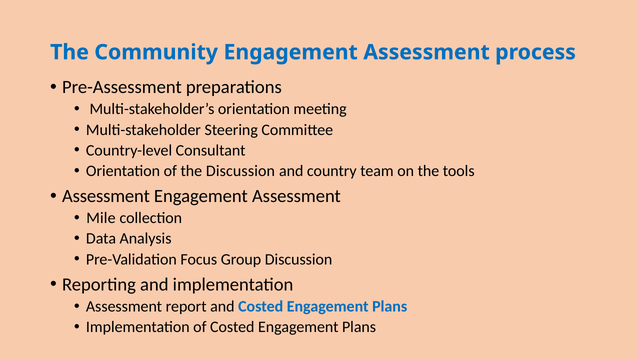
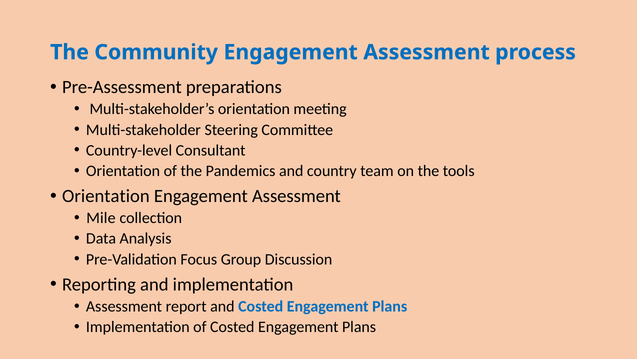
the Discussion: Discussion -> Pandemics
Assessment at (106, 196): Assessment -> Orientation
